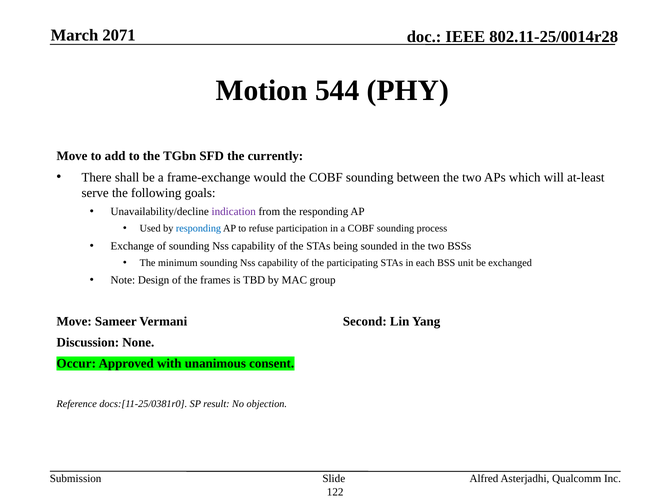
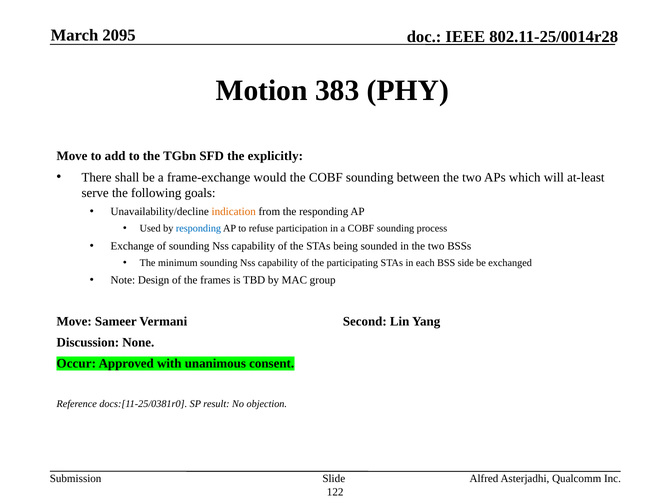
2071: 2071 -> 2095
544: 544 -> 383
currently: currently -> explicitly
indication colour: purple -> orange
unit: unit -> side
